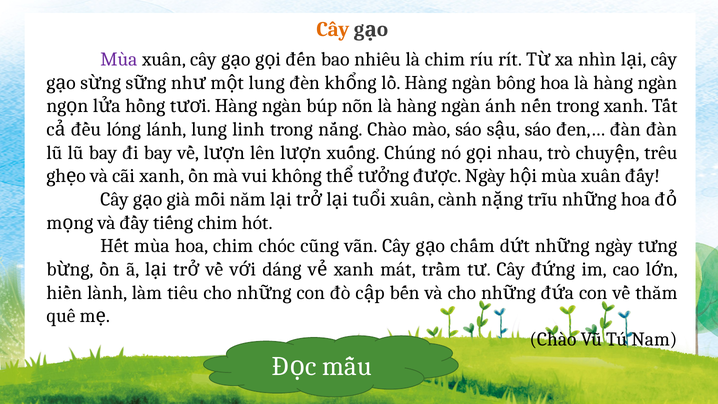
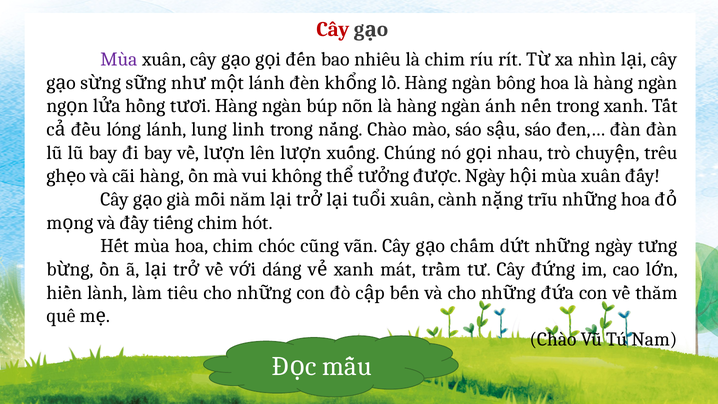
Cây at (333, 30) colour: orange -> red
lung at (267, 83): lung -> lánh
cãi xanh: xanh -> hàng
